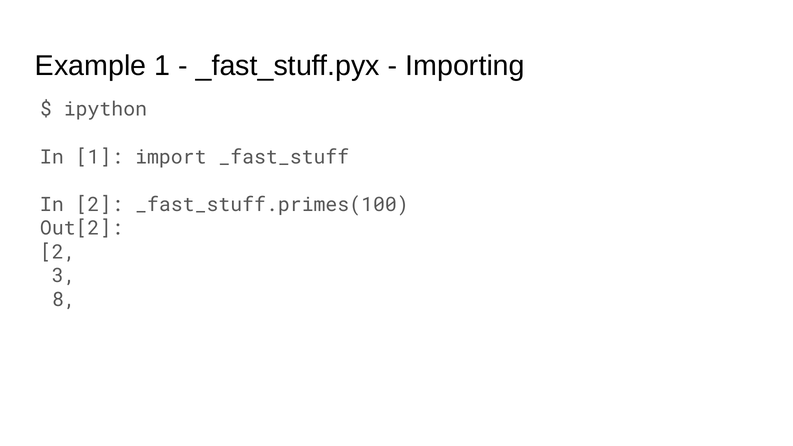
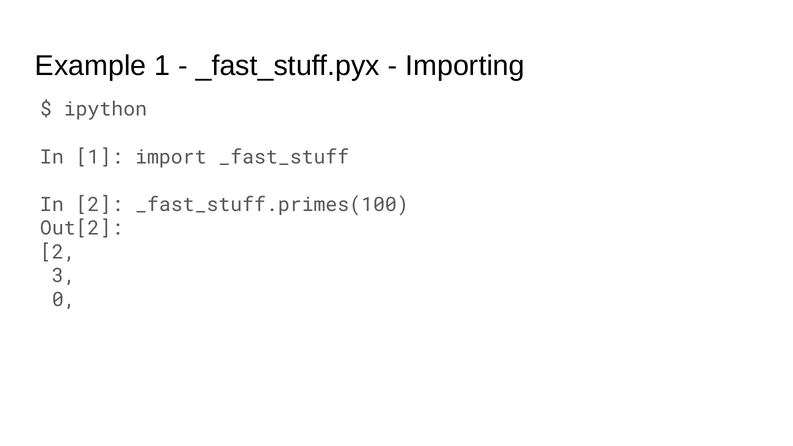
8: 8 -> 0
